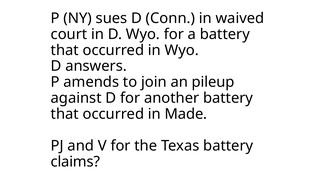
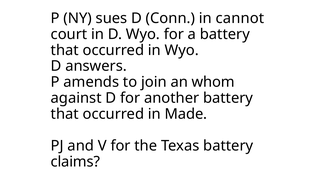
waived: waived -> cannot
pileup: pileup -> whom
